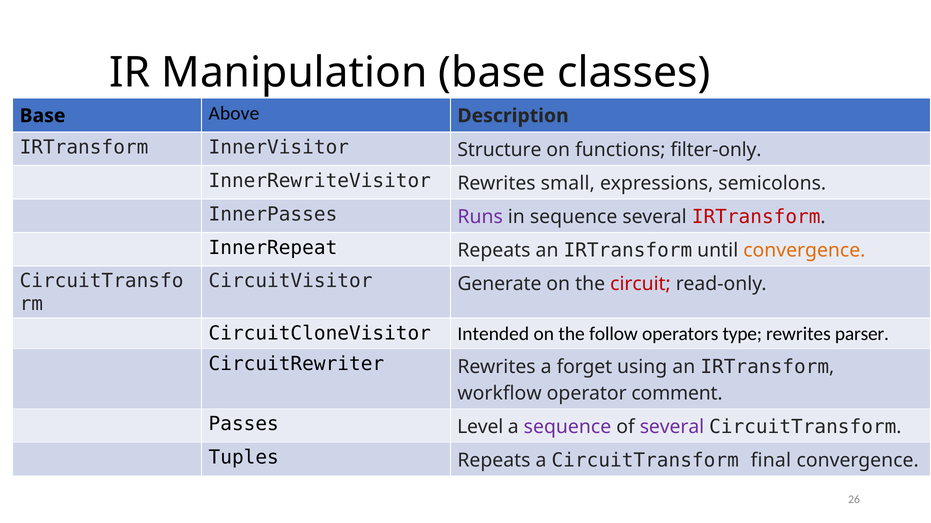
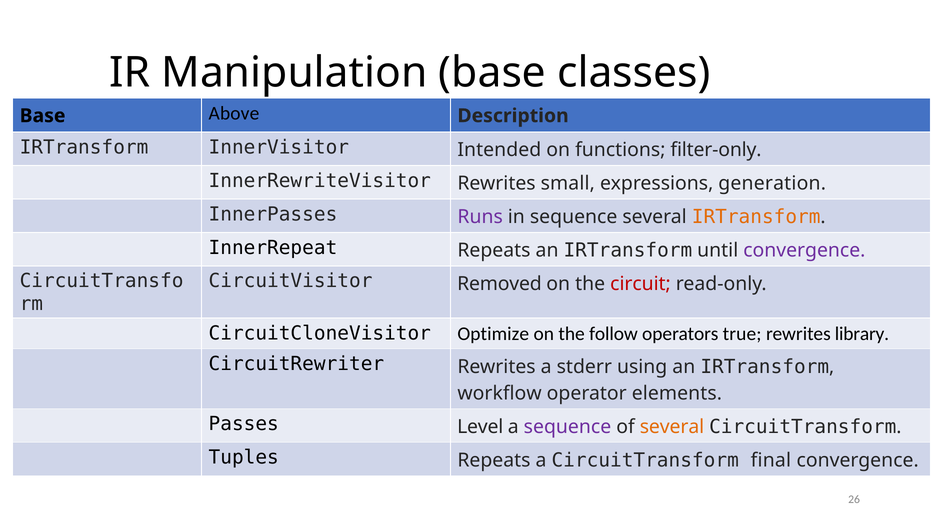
Structure: Structure -> Intended
semicolons: semicolons -> generation
IRTransform at (756, 217) colour: red -> orange
convergence at (804, 251) colour: orange -> purple
Generate: Generate -> Removed
Intended: Intended -> Optimize
type: type -> true
parser: parser -> library
forget: forget -> stderr
comment: comment -> elements
several at (672, 427) colour: purple -> orange
